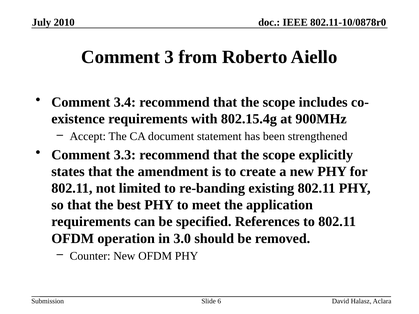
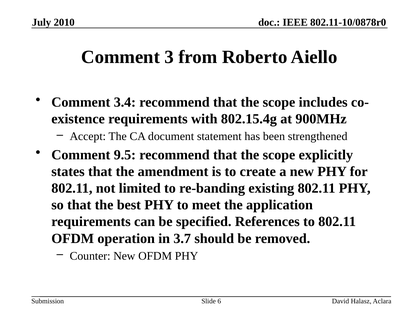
3.3: 3.3 -> 9.5
3.0: 3.0 -> 3.7
